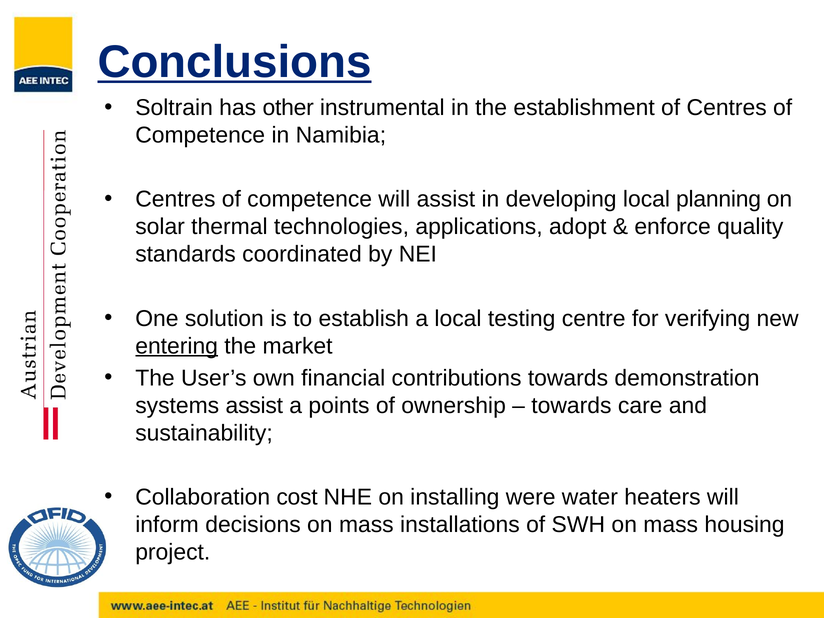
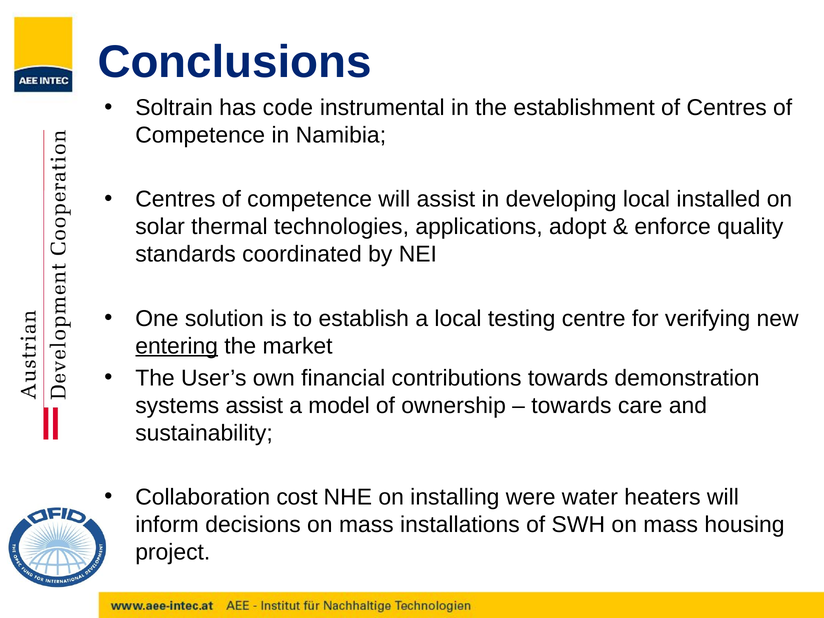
Conclusions underline: present -> none
other: other -> code
planning: planning -> installed
points: points -> model
